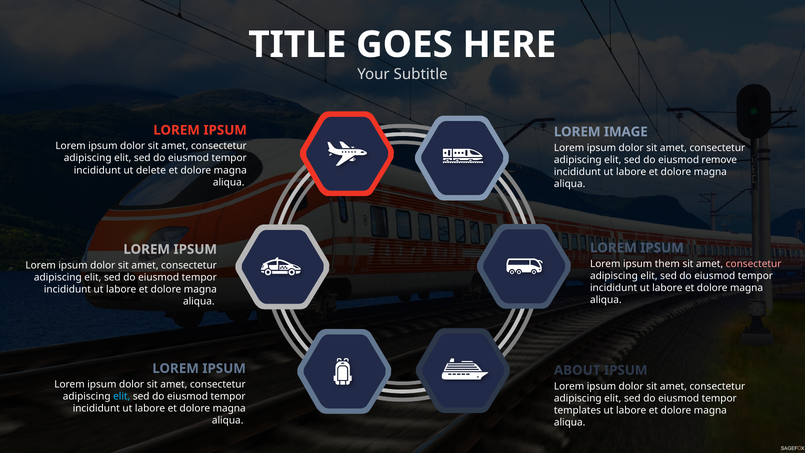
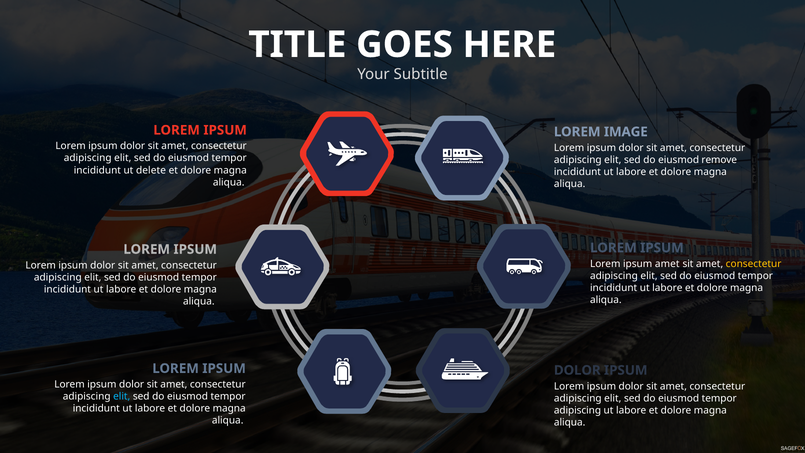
ipsum them: them -> amet
consectetur at (754, 264) colour: pink -> yellow
ABOUT at (577, 370): ABOUT -> DOLOR
templates at (577, 410): templates -> adipiscing
